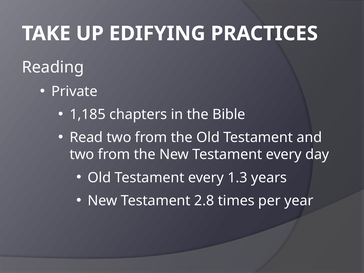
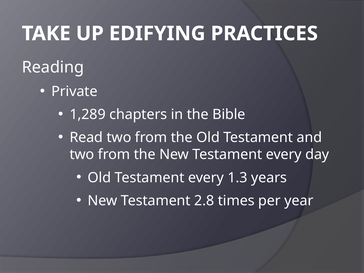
1,185: 1,185 -> 1,289
